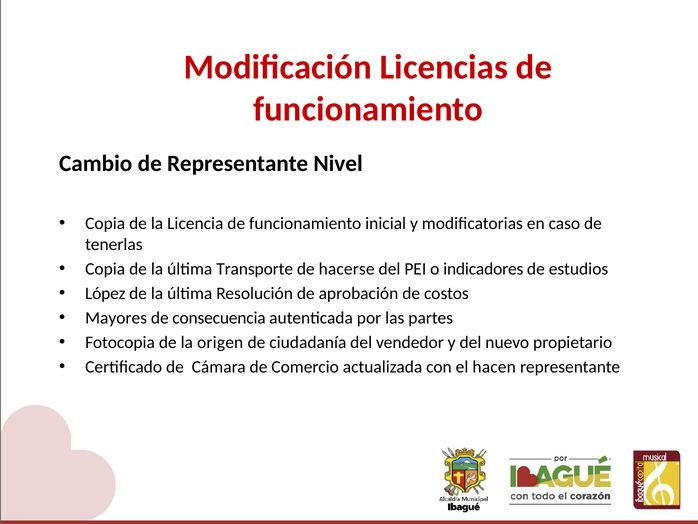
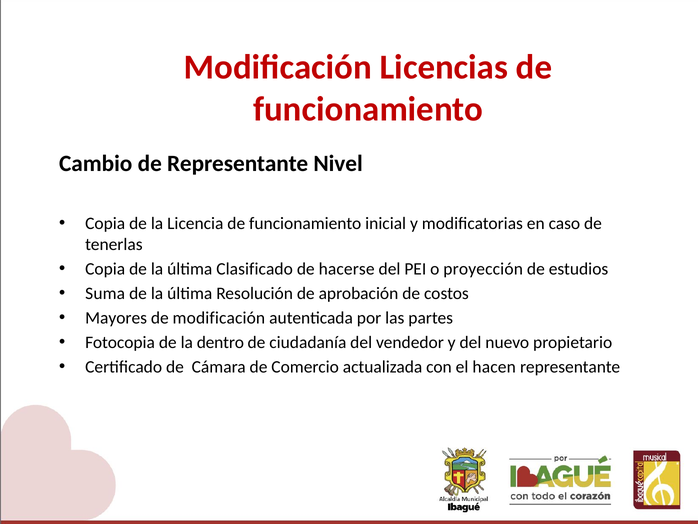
Transporte: Transporte -> Clasificado
indicadores: indicadores -> proyección
López: López -> Suma
de consecuencia: consecuencia -> modificación
origen: origen -> dentro
